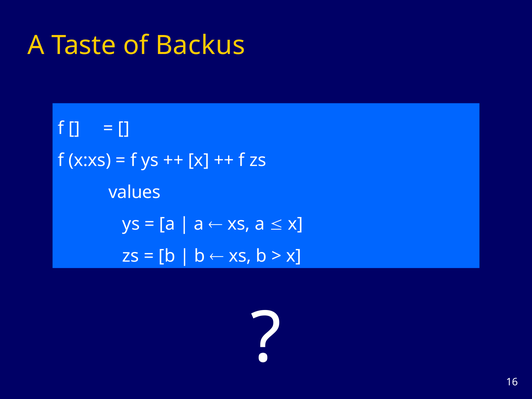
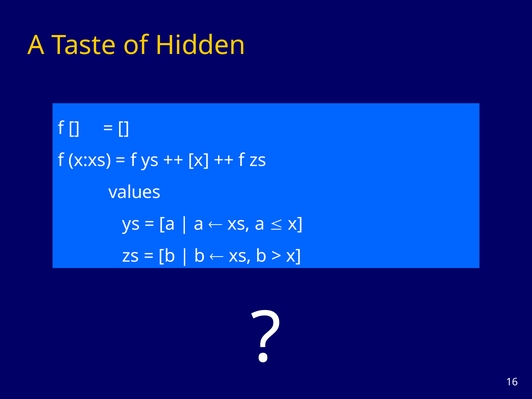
Backus: Backus -> Hidden
